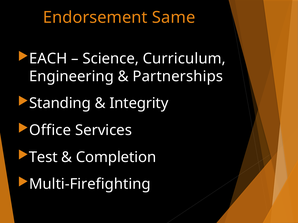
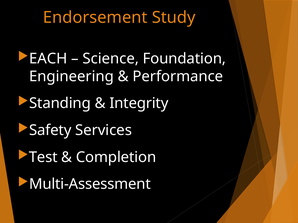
Same: Same -> Study
Curriculum: Curriculum -> Foundation
Partnerships: Partnerships -> Performance
Office: Office -> Safety
Multi-Firefighting: Multi-Firefighting -> Multi-Assessment
